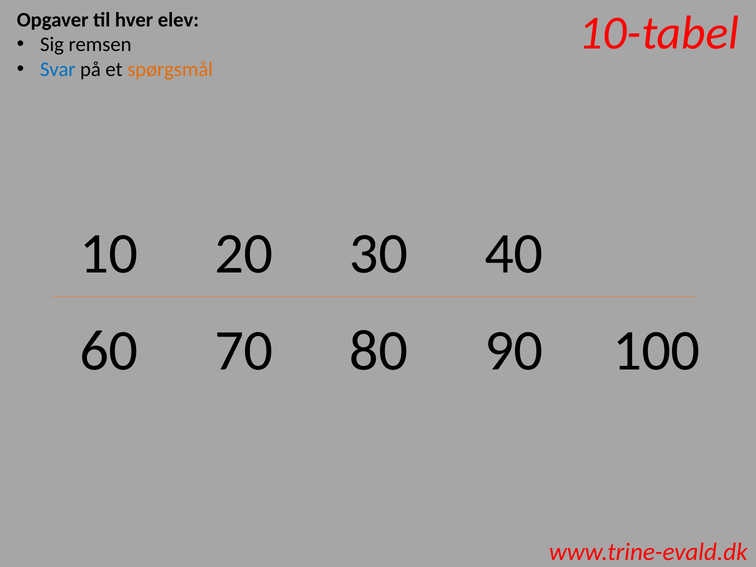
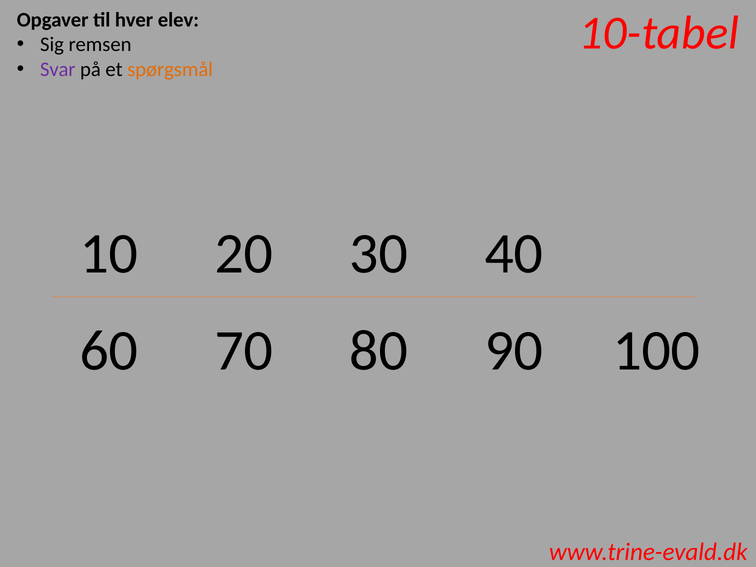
Svar colour: blue -> purple
